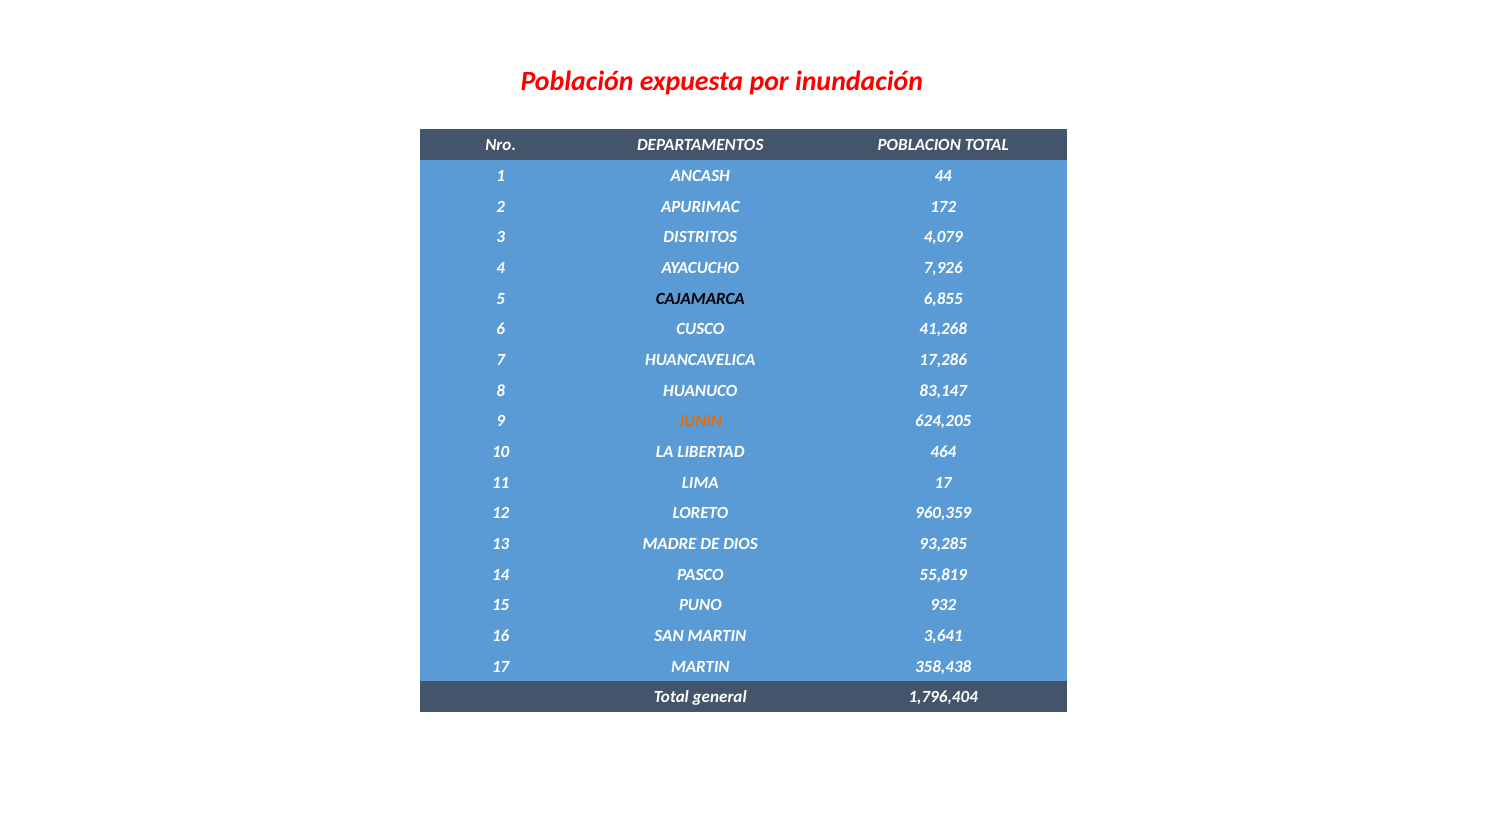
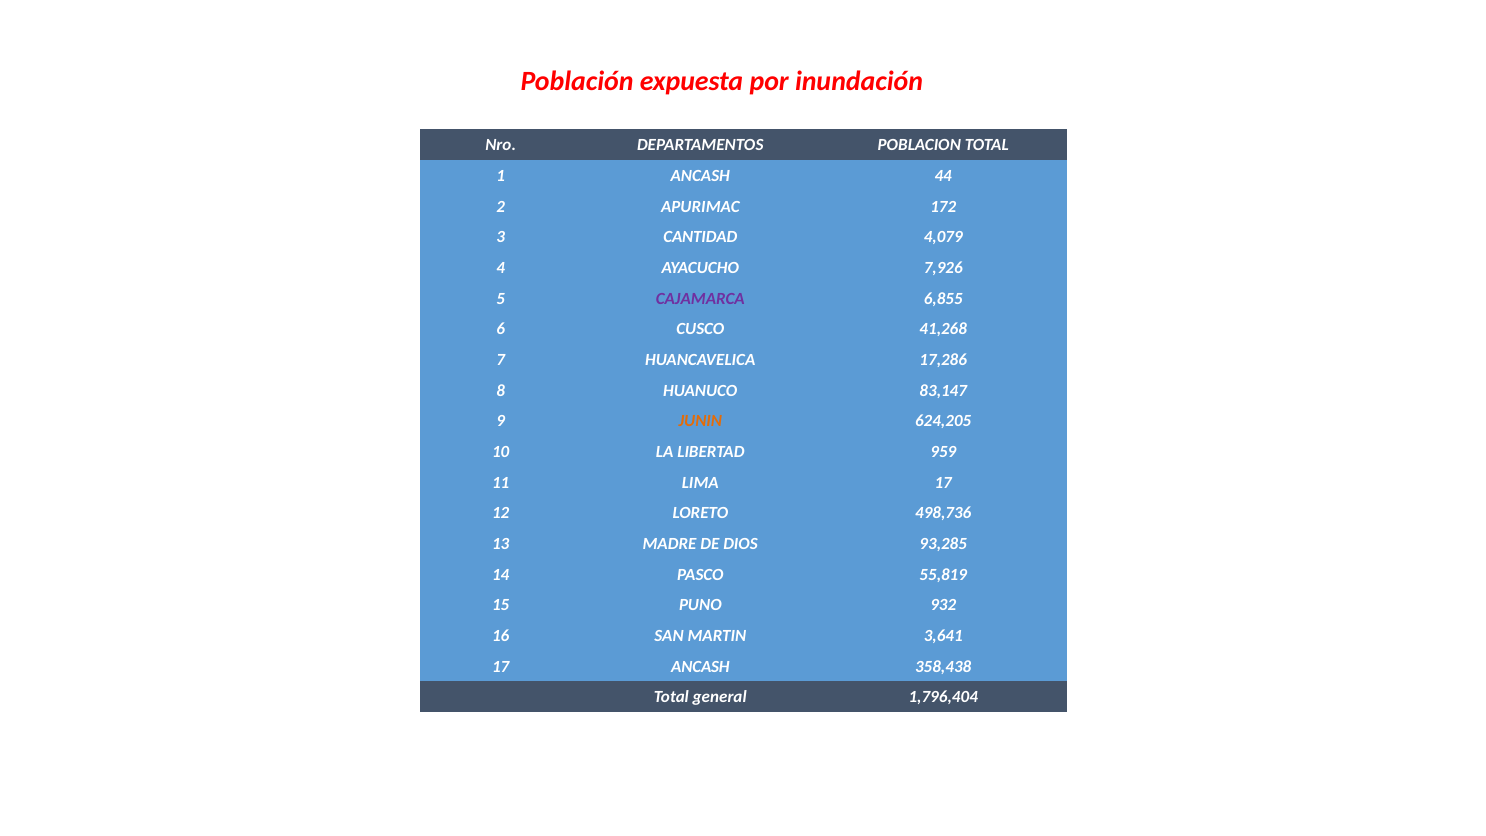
DISTRITOS: DISTRITOS -> CANTIDAD
CAJAMARCA colour: black -> purple
464: 464 -> 959
960,359: 960,359 -> 498,736
17 MARTIN: MARTIN -> ANCASH
